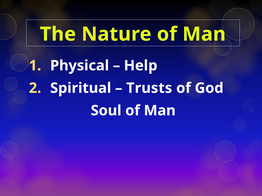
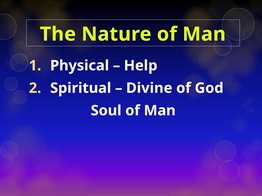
Trusts: Trusts -> Divine
